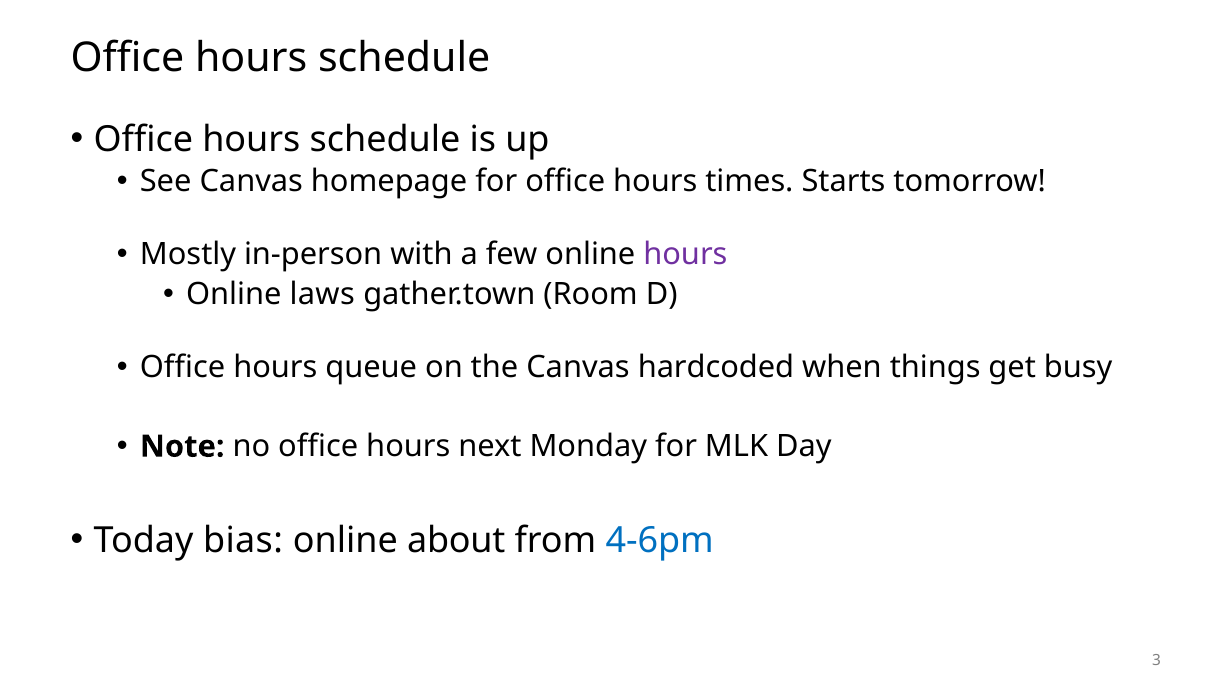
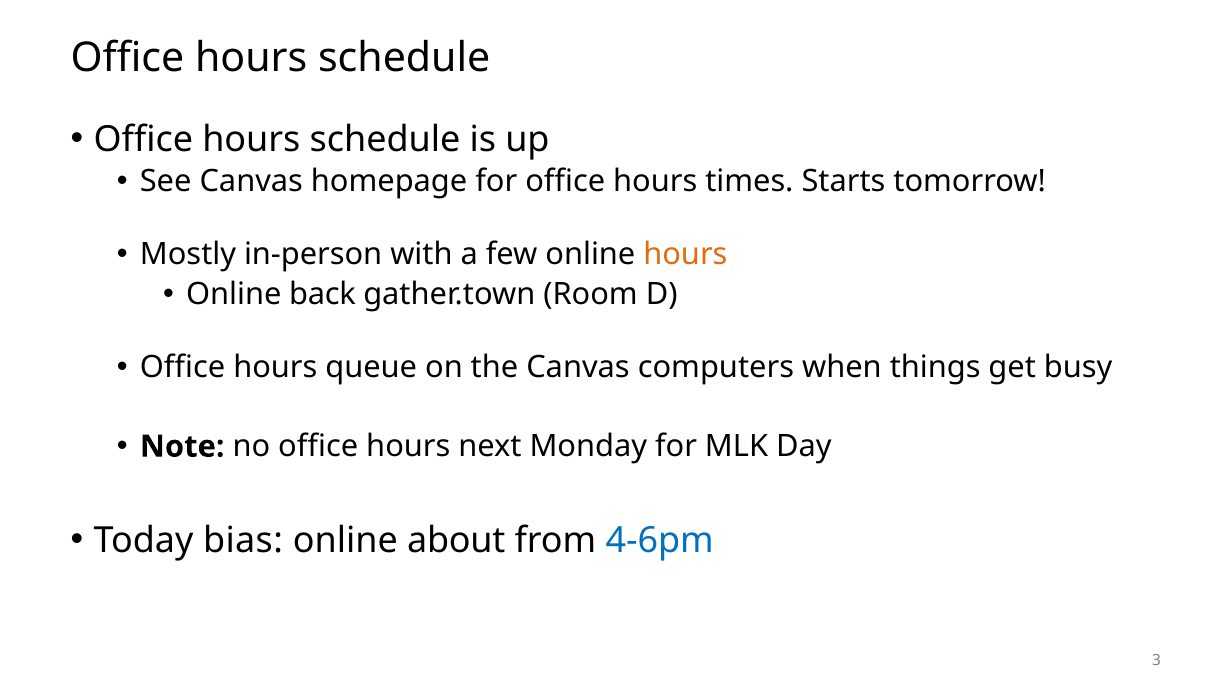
hours at (685, 255) colour: purple -> orange
laws: laws -> back
hardcoded: hardcoded -> computers
